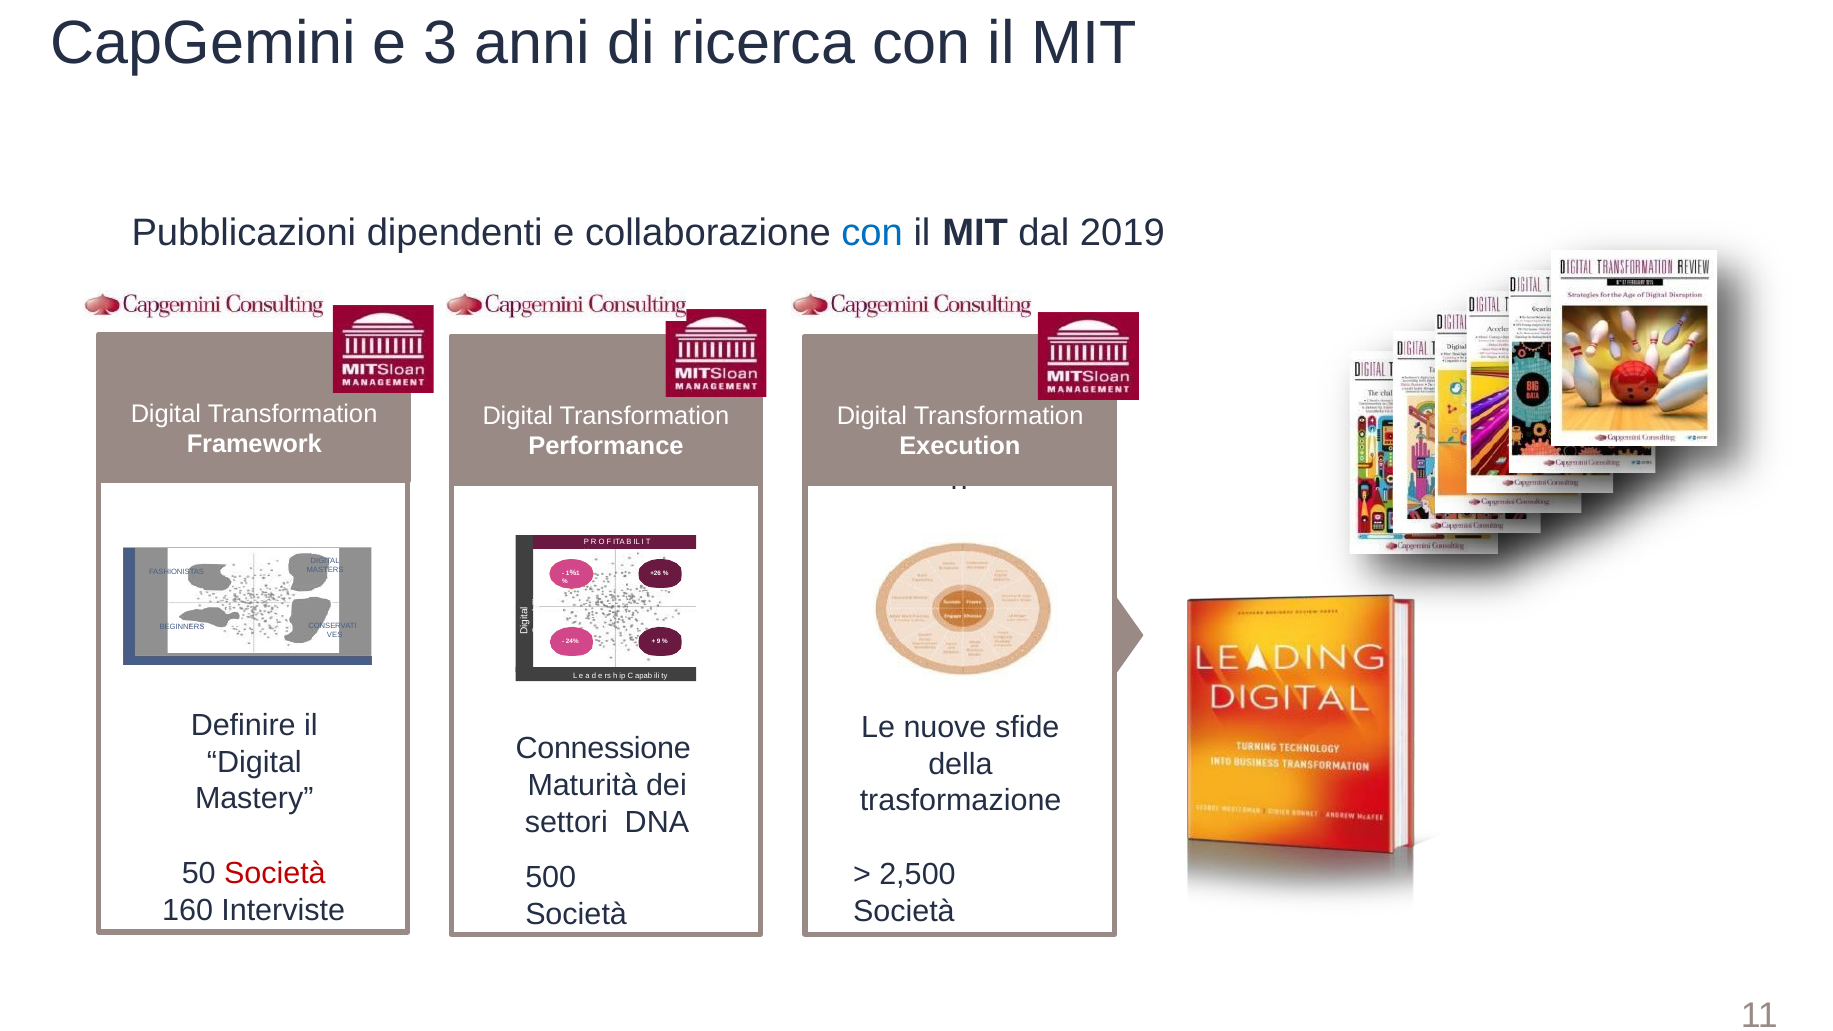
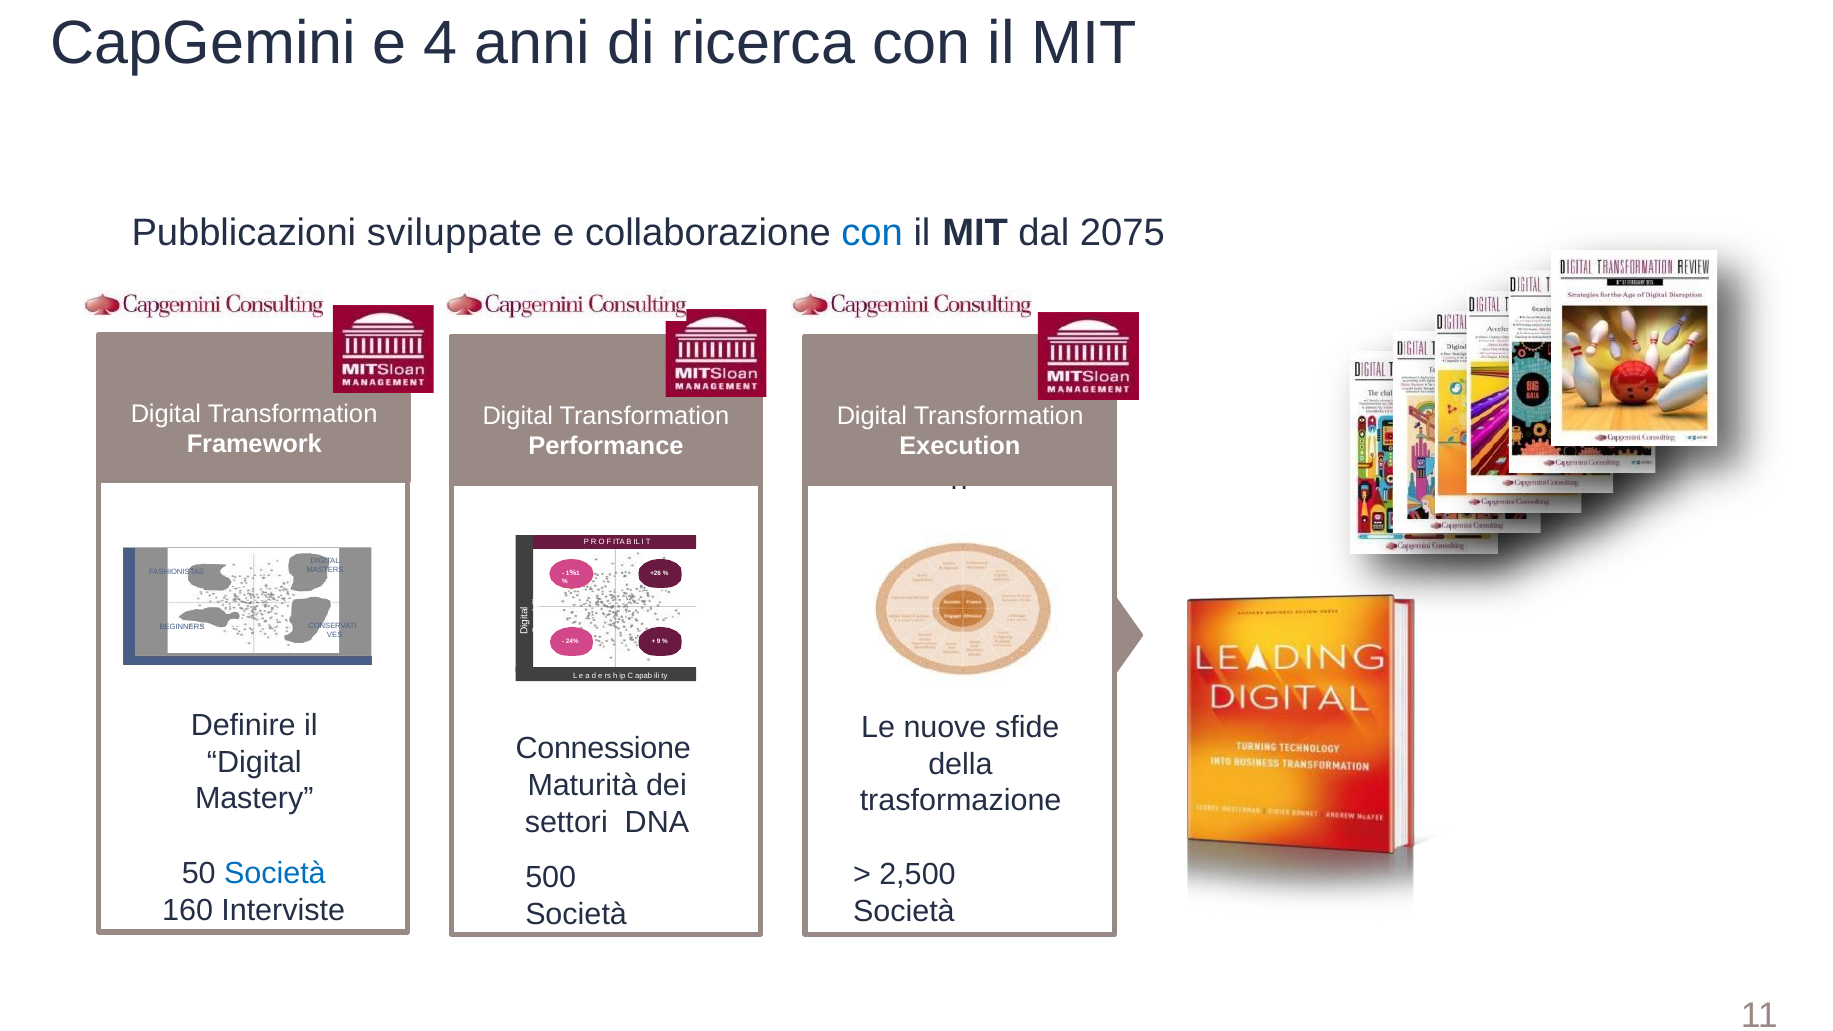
3: 3 -> 4
dipendenti: dipendenti -> sviluppate
2019: 2019 -> 2075
Società at (275, 874) colour: red -> blue
